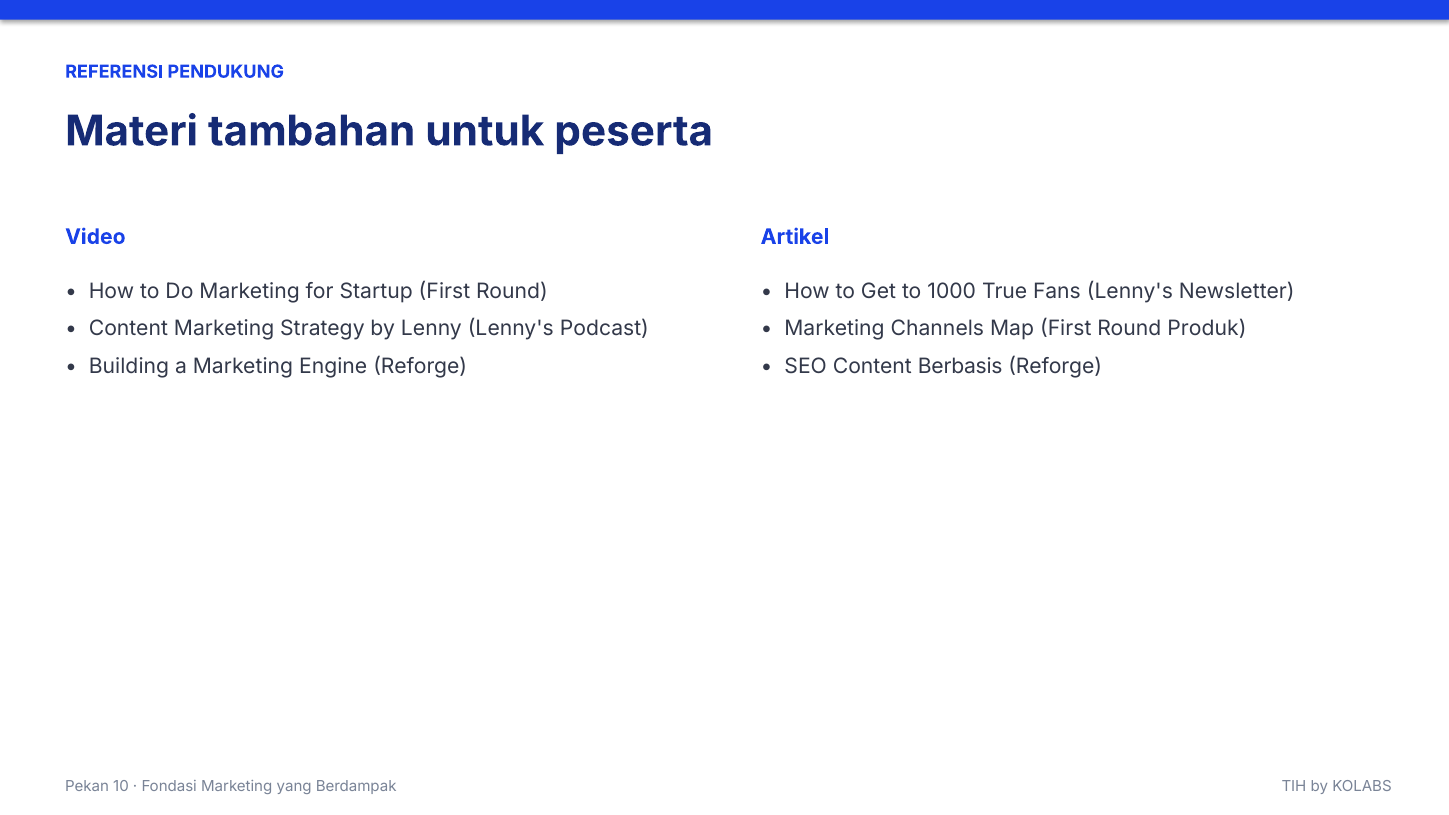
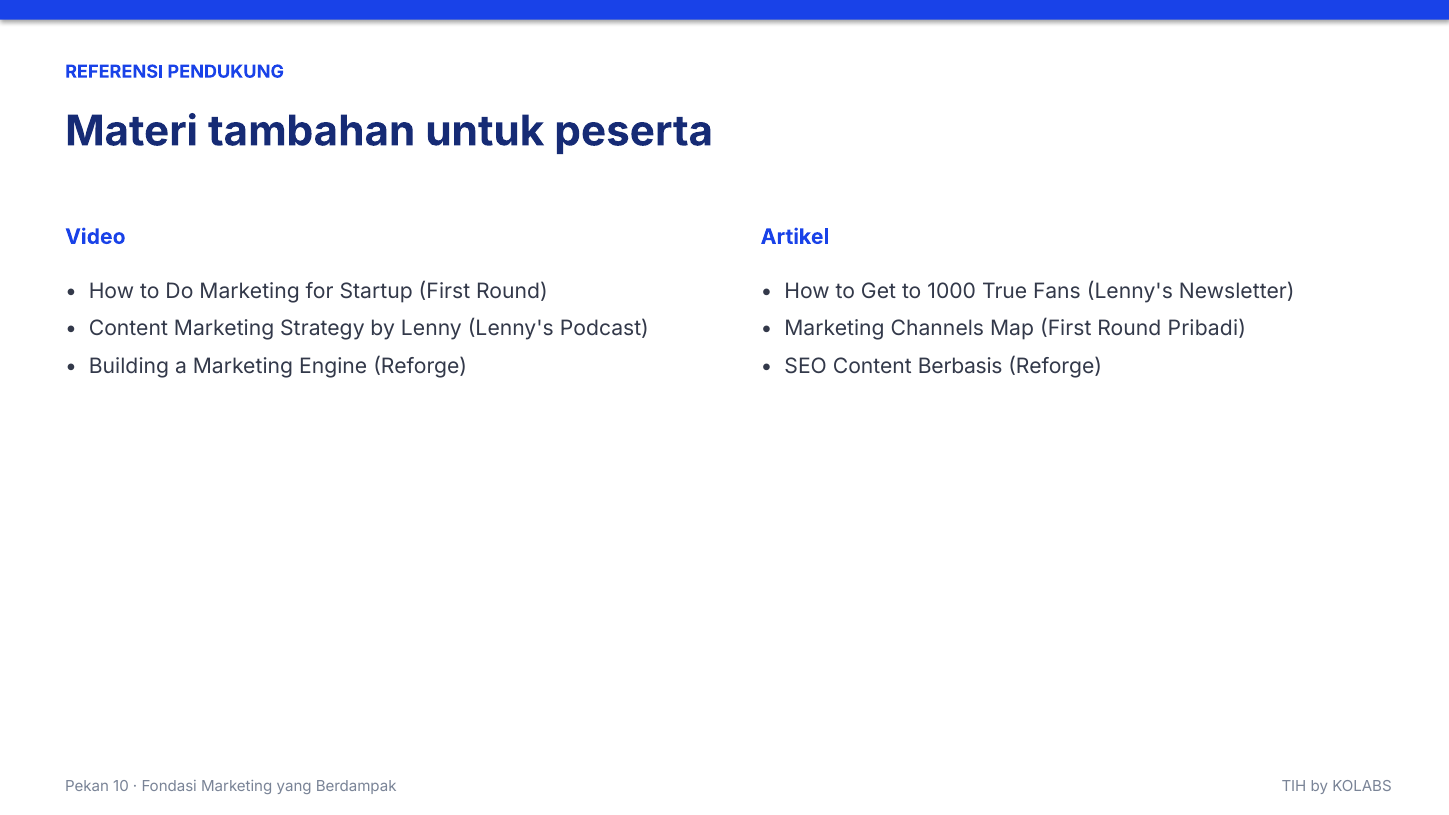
Produk: Produk -> Pribadi
